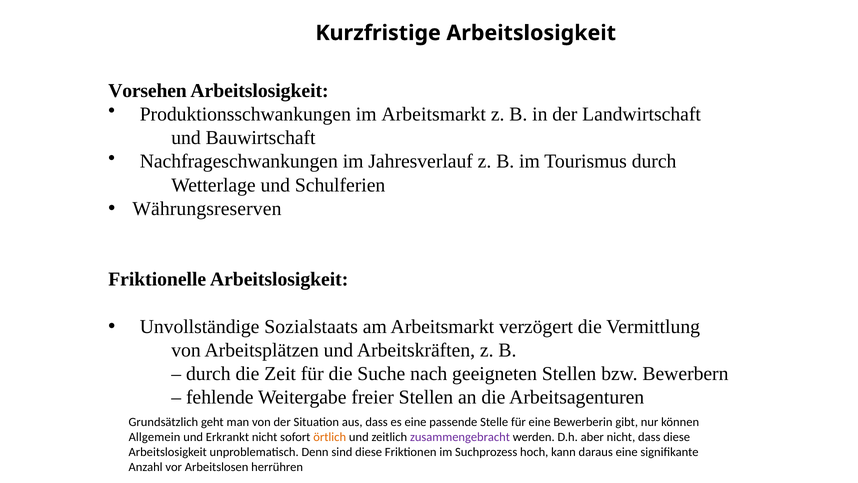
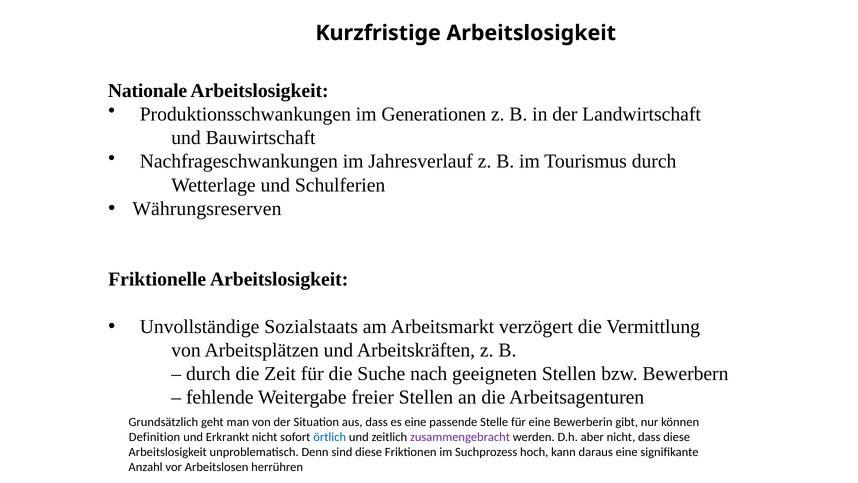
Vorsehen: Vorsehen -> Nationale
im Arbeitsmarkt: Arbeitsmarkt -> Generationen
Allgemein: Allgemein -> Definition
örtlich colour: orange -> blue
